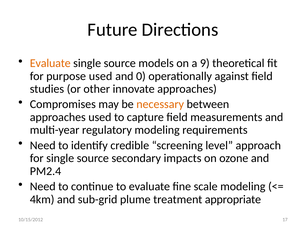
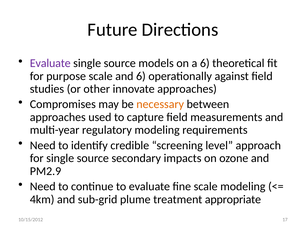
Evaluate at (50, 63) colour: orange -> purple
a 9: 9 -> 6
purpose used: used -> scale
and 0: 0 -> 6
PM2.4: PM2.4 -> PM2.9
